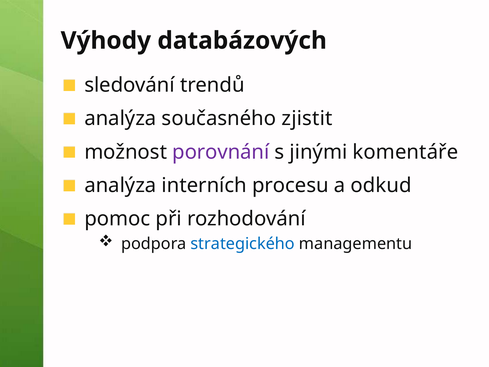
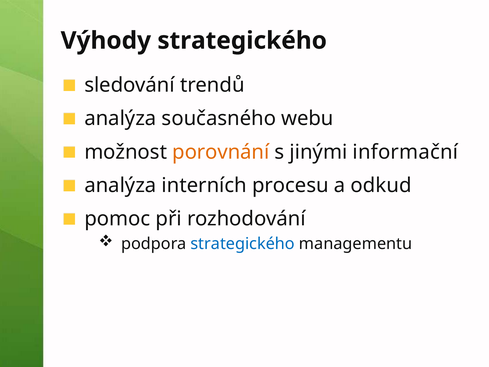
Výhody databázových: databázových -> strategického
zjistit: zjistit -> webu
porovnání colour: purple -> orange
komentáře: komentáře -> informační
